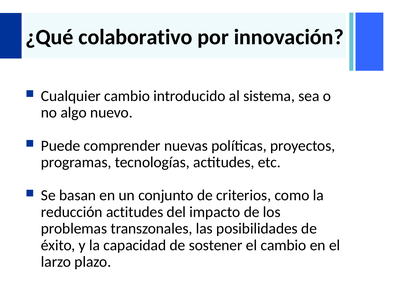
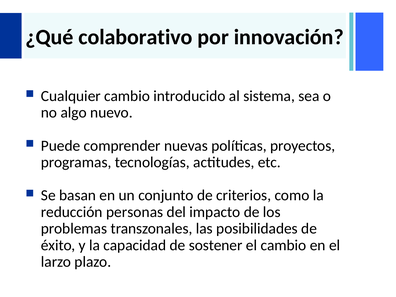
reducción actitudes: actitudes -> personas
